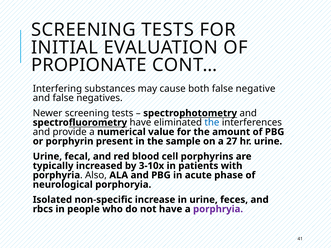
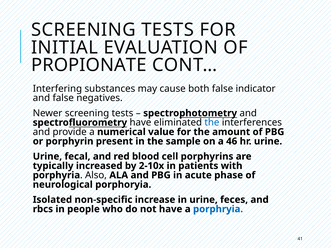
negative: negative -> indicator
27: 27 -> 46
3-10x: 3-10x -> 2-10x
porphryia colour: purple -> blue
